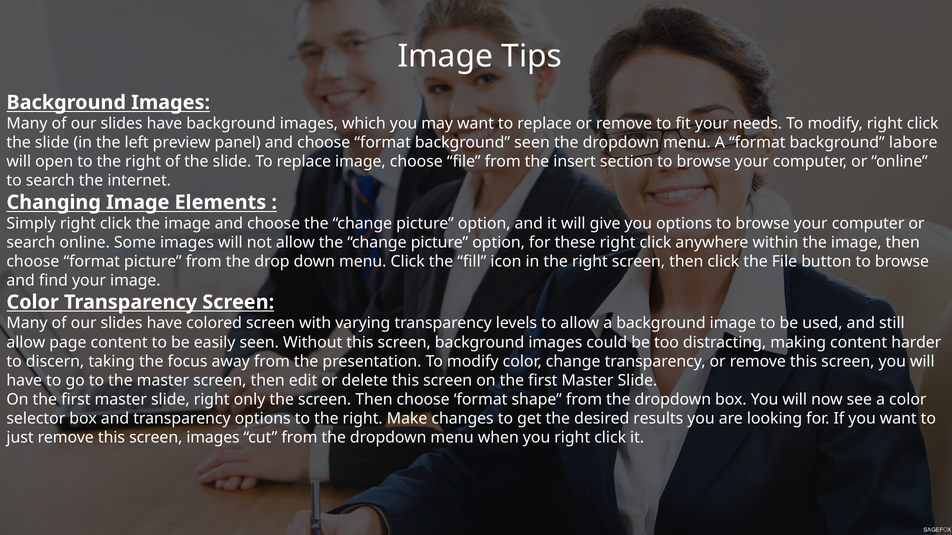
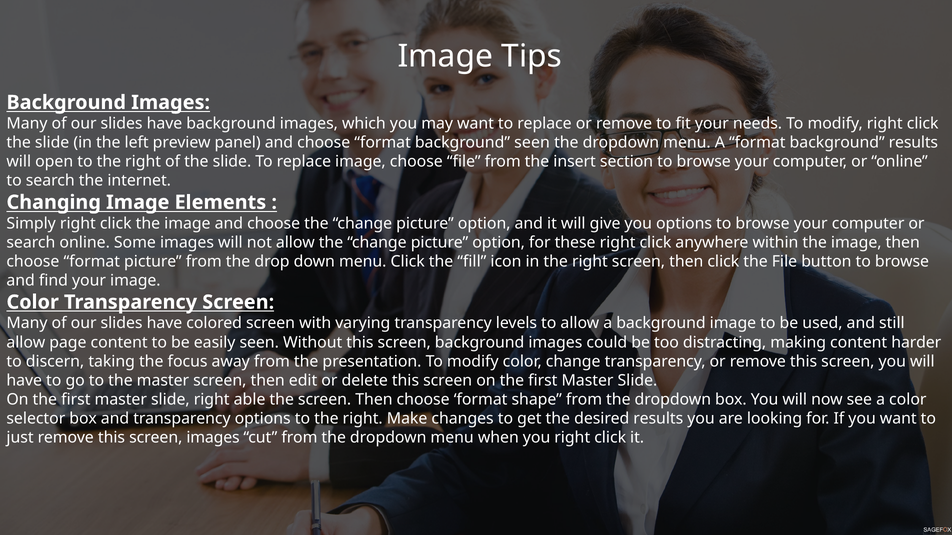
background labore: labore -> results
only: only -> able
